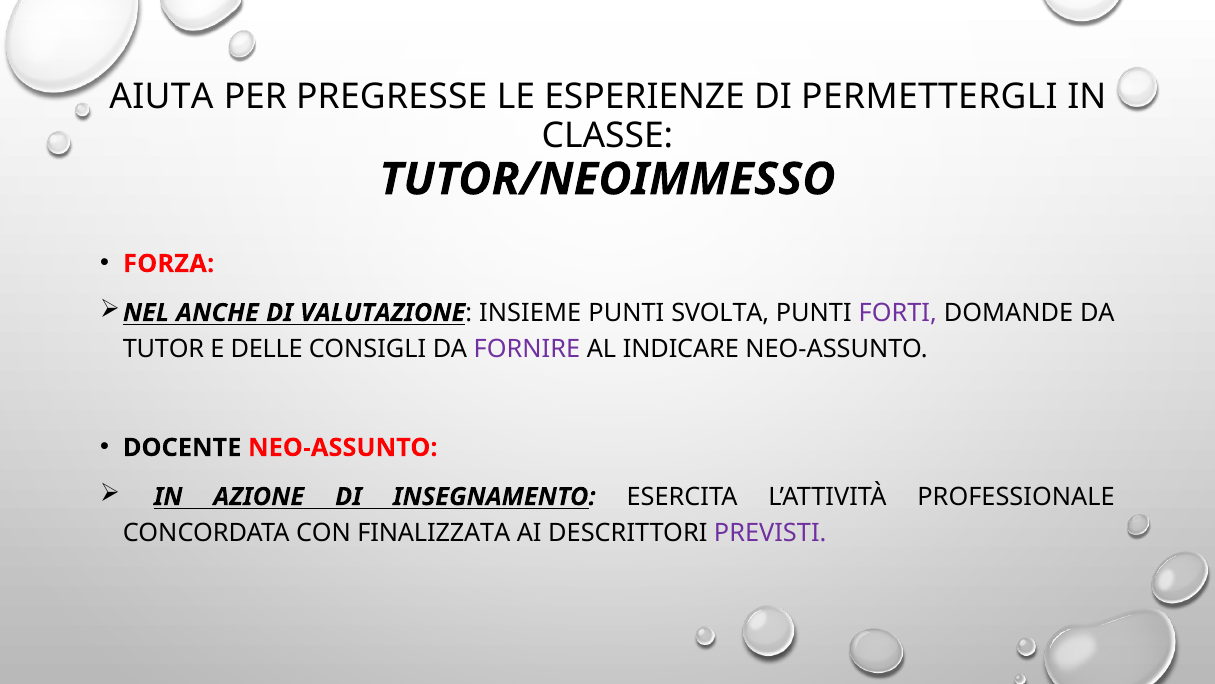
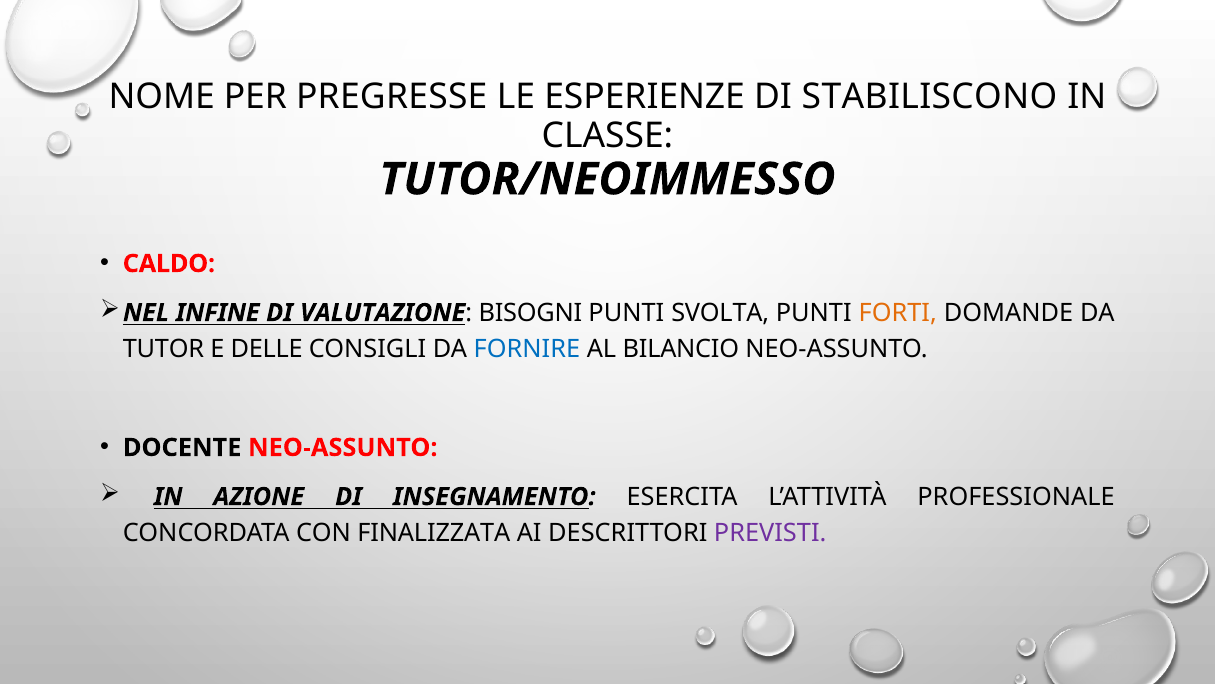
AIUTA: AIUTA -> NOME
PERMETTERGLI: PERMETTERGLI -> STABILISCONO
FORZA: FORZA -> CALDO
ANCHE: ANCHE -> INFINE
INSIEME: INSIEME -> BISOGNI
FORTI colour: purple -> orange
FORNIRE colour: purple -> blue
INDICARE: INDICARE -> BILANCIO
